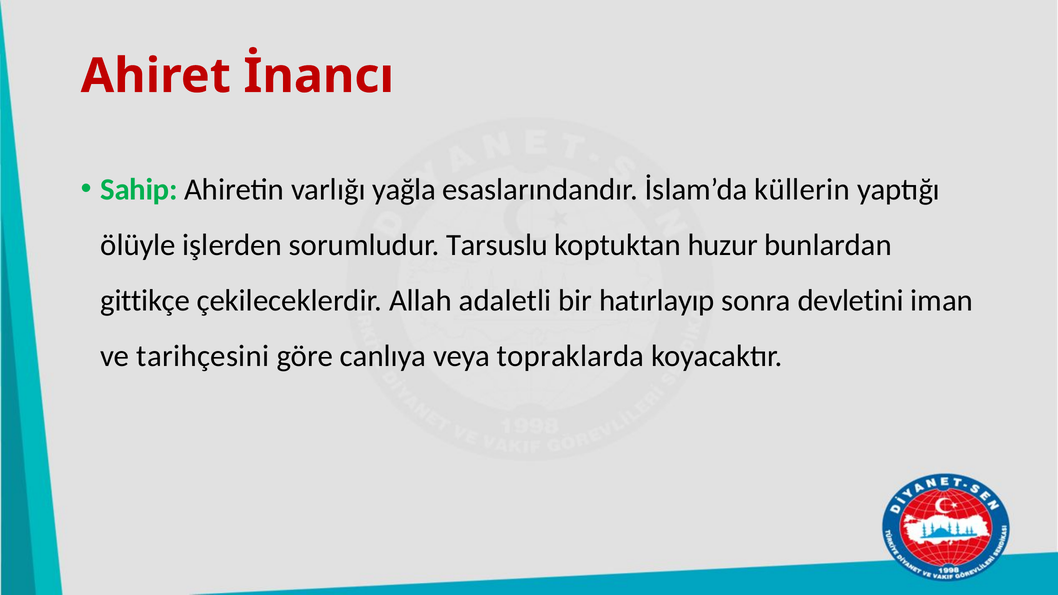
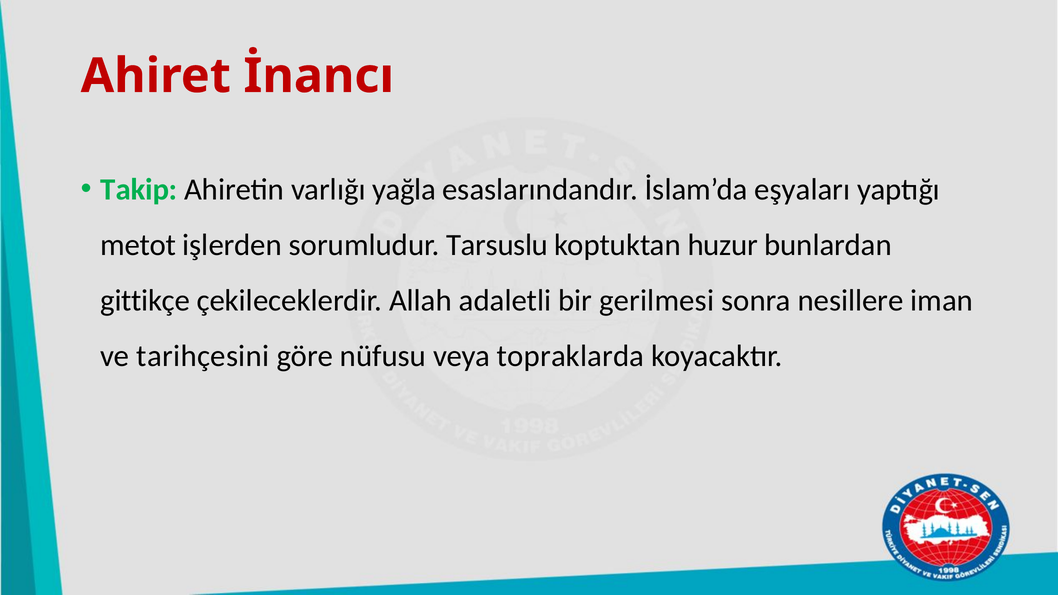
Sahip: Sahip -> Takip
küllerin: küllerin -> eşyaları
ölüyle: ölüyle -> metot
hatırlayıp: hatırlayıp -> gerilmesi
devletini: devletini -> nesillere
canlıya: canlıya -> nüfusu
